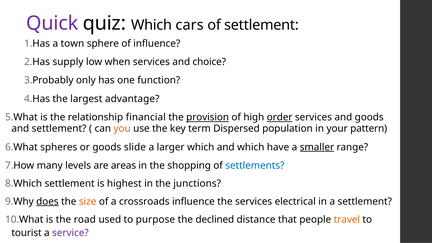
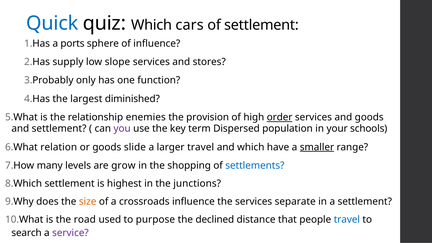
Quick colour: purple -> blue
town: town -> ports
when: when -> slope
choice: choice -> stores
advantage: advantage -> diminished
financial: financial -> enemies
provision underline: present -> none
you colour: orange -> purple
pattern: pattern -> schools
spheres: spheres -> relation
larger which: which -> travel
areas: areas -> grow
does underline: present -> none
electrical: electrical -> separate
travel at (347, 220) colour: orange -> blue
tourist: tourist -> search
